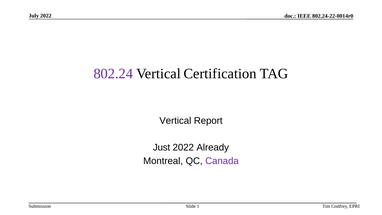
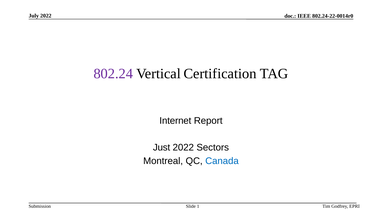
Vertical at (175, 121): Vertical -> Internet
Already: Already -> Sectors
Canada colour: purple -> blue
